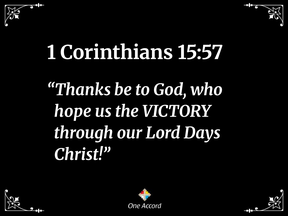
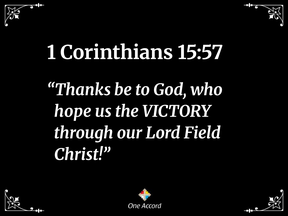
Days: Days -> Field
